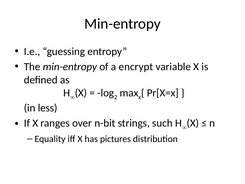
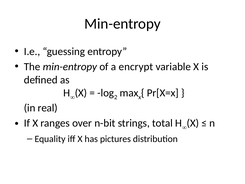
less: less -> real
such: such -> total
